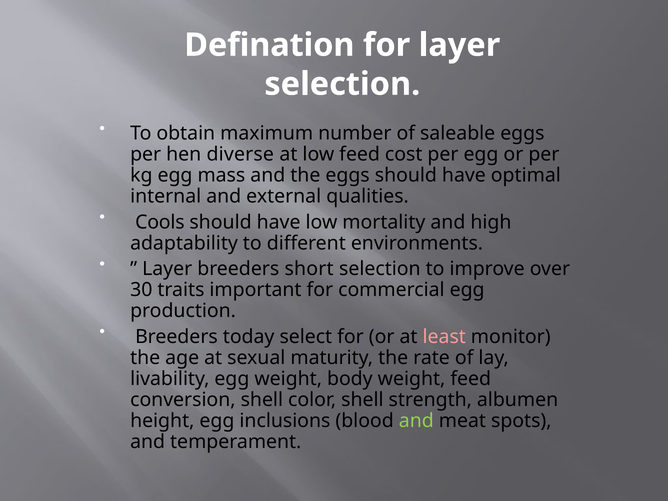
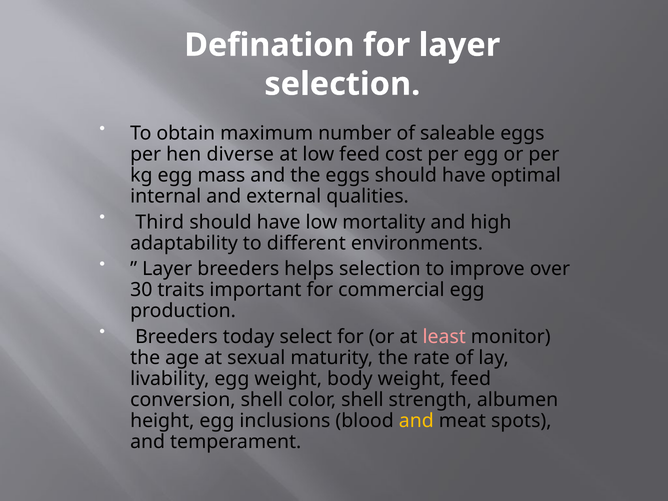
Cools: Cools -> Third
short: short -> helps
and at (416, 421) colour: light green -> yellow
